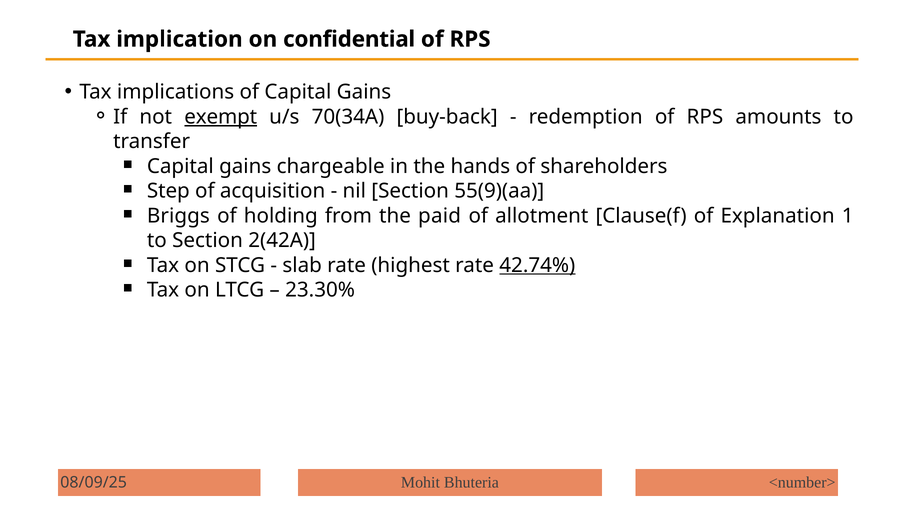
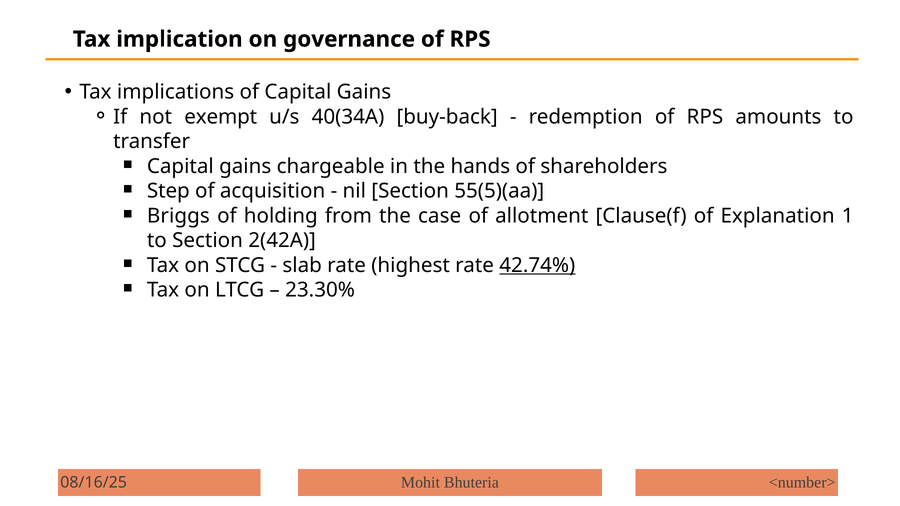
confidential: confidential -> governance
exempt underline: present -> none
70(34A: 70(34A -> 40(34A
55(9)(aa: 55(9)(aa -> 55(5)(aa
paid: paid -> case
08/09/25: 08/09/25 -> 08/16/25
